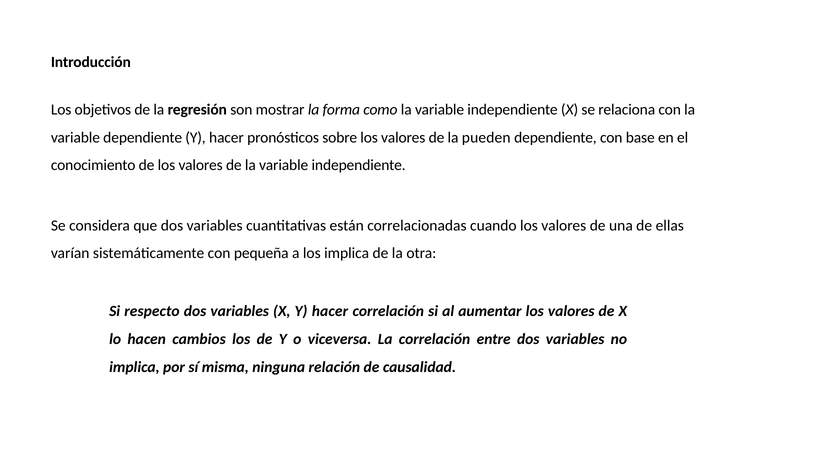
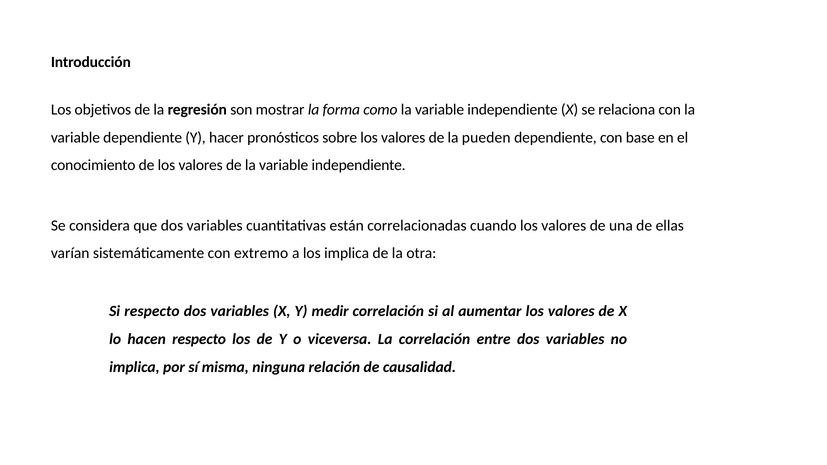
pequeña: pequeña -> extremo
X Y hacer: hacer -> medir
hacen cambios: cambios -> respecto
